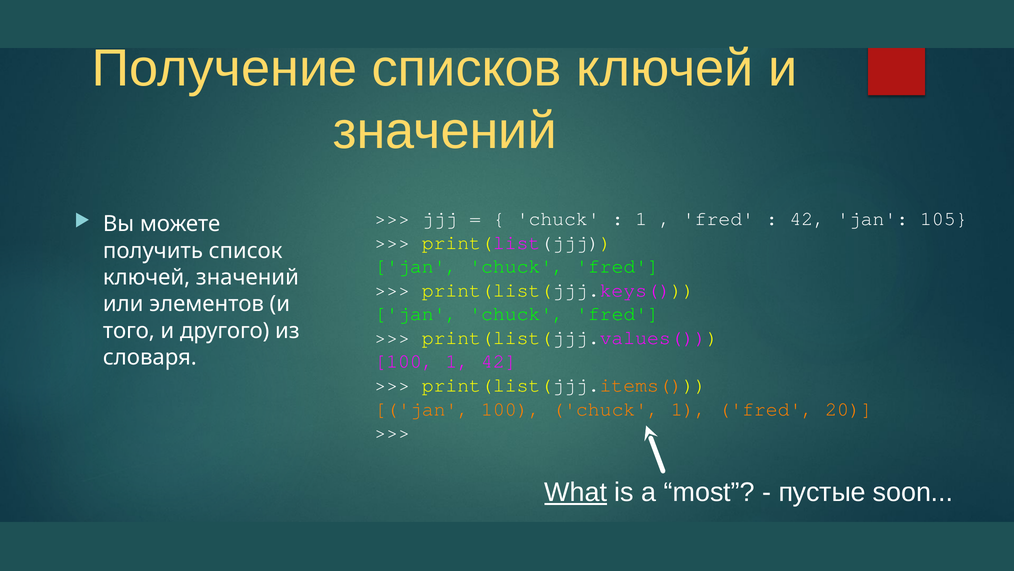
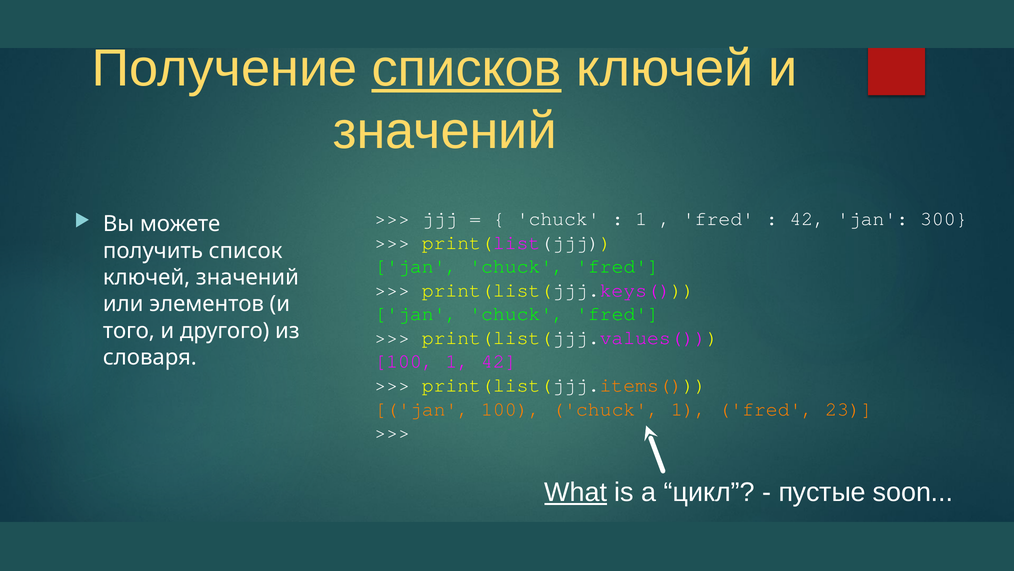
списков underline: none -> present
105: 105 -> 300
20: 20 -> 23
most: most -> цикл
